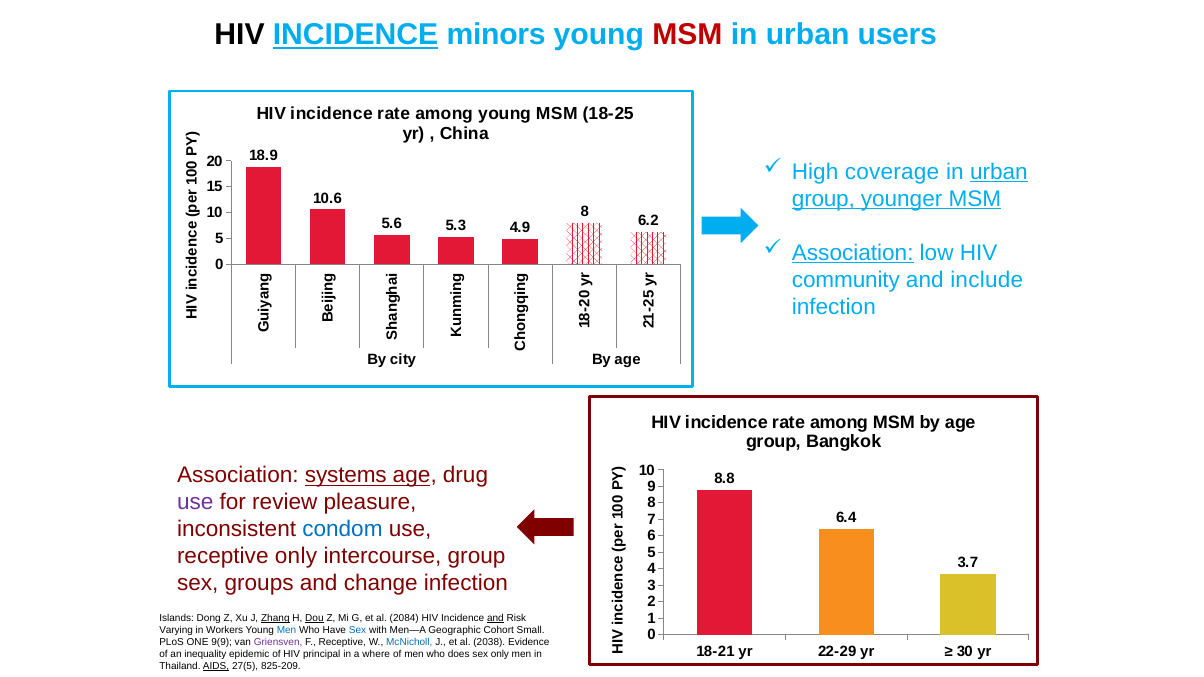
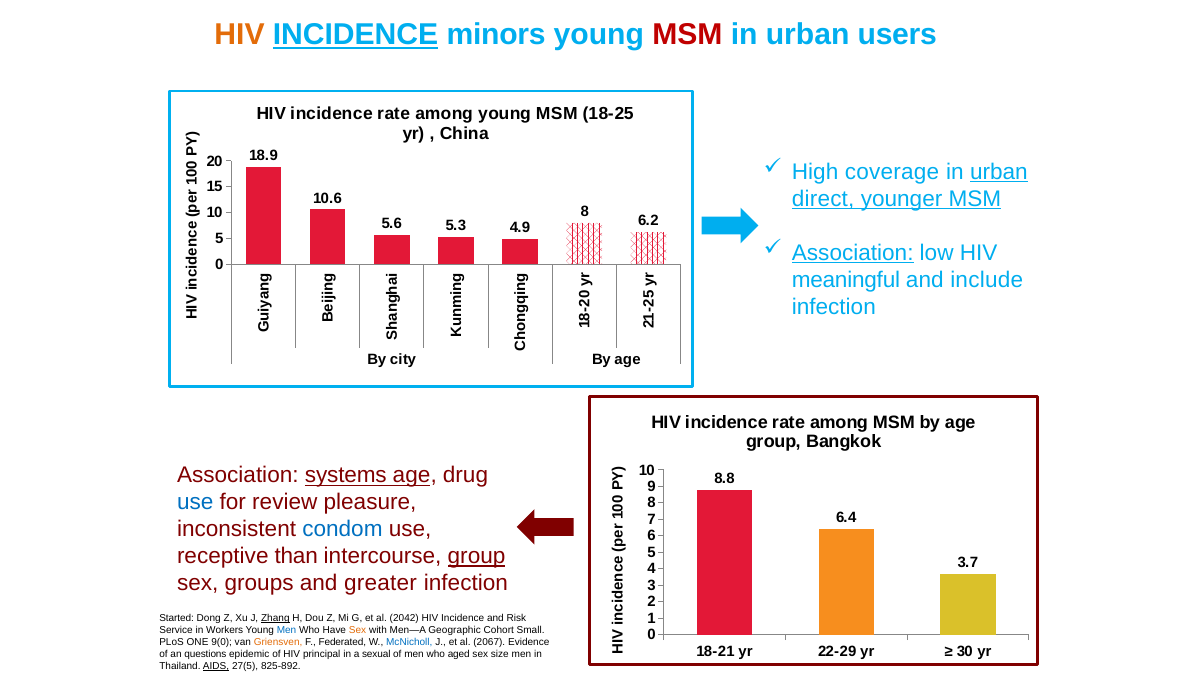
HIV at (240, 35) colour: black -> orange
group at (823, 199): group -> direct
community: community -> meaningful
use at (195, 502) colour: purple -> blue
receptive only: only -> than
group at (477, 557) underline: none -> present
change: change -> greater
Islands: Islands -> Started
Dou underline: present -> none
2084: 2084 -> 2042
and at (495, 618) underline: present -> none
Varying: Varying -> Service
Sex at (358, 630) colour: blue -> orange
9(9: 9(9 -> 9(0
Griensven colour: purple -> orange
F Receptive: Receptive -> Federated
2038: 2038 -> 2067
inequality: inequality -> questions
where: where -> sexual
does: does -> aged
sex only: only -> size
825-209: 825-209 -> 825-892
